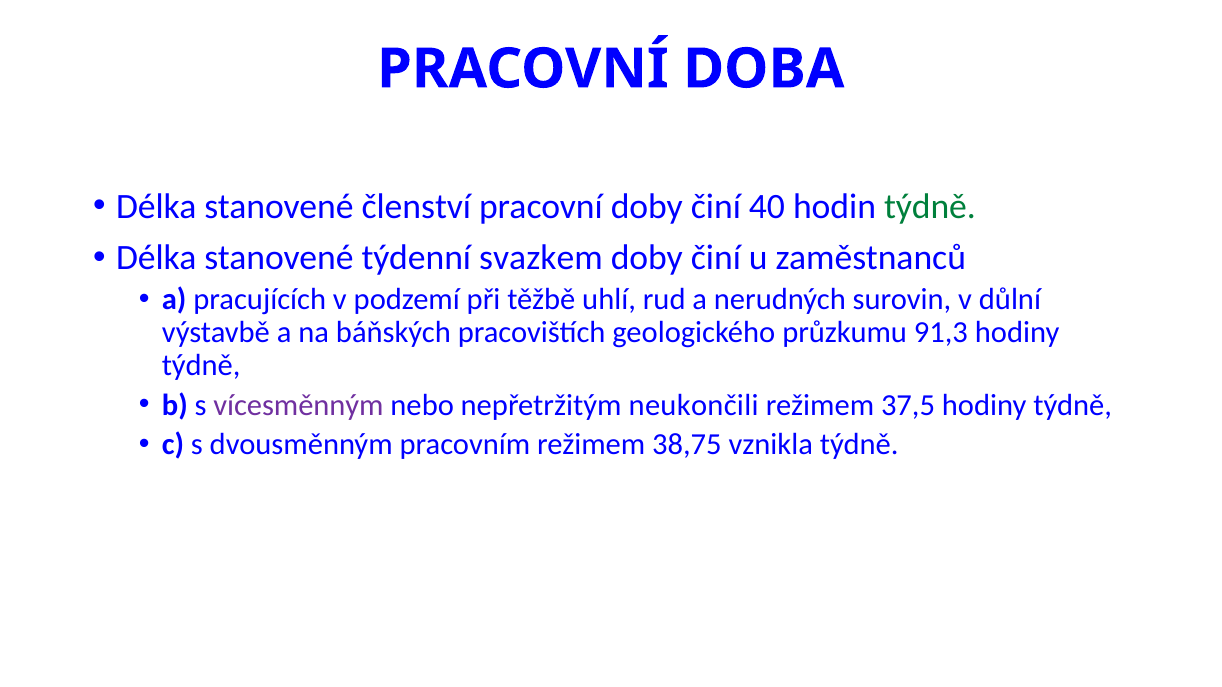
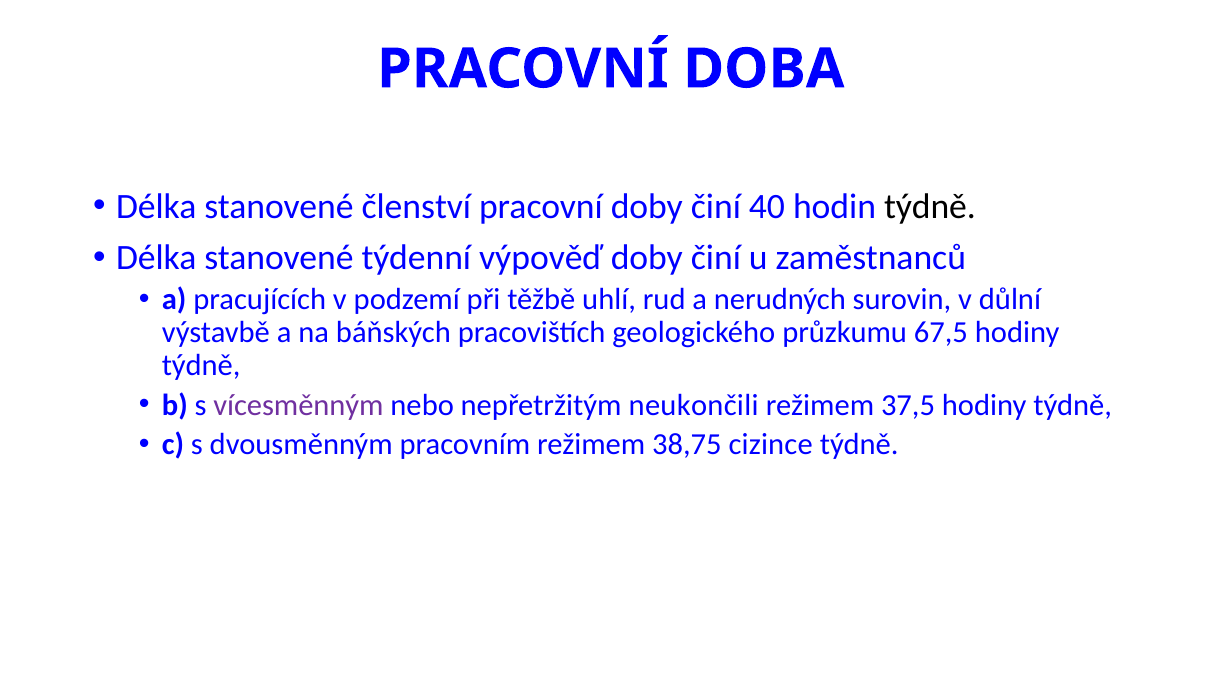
týdně at (930, 207) colour: green -> black
svazkem: svazkem -> výpověď
91,3: 91,3 -> 67,5
vznikla: vznikla -> cizince
